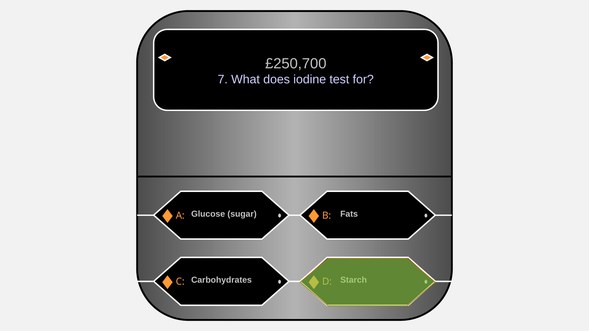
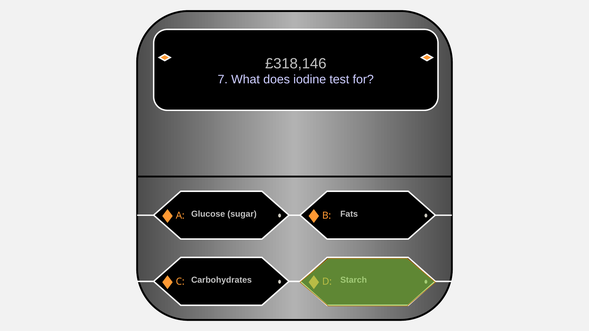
£250,700: £250,700 -> £318,146
